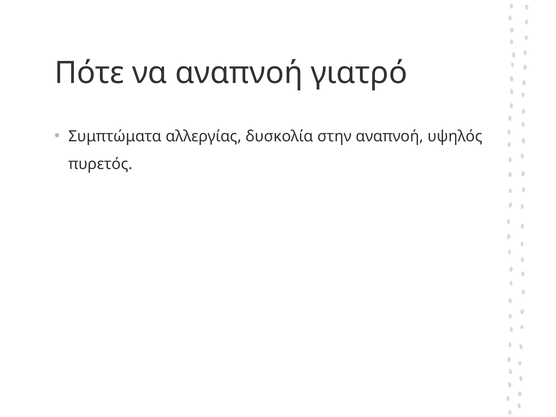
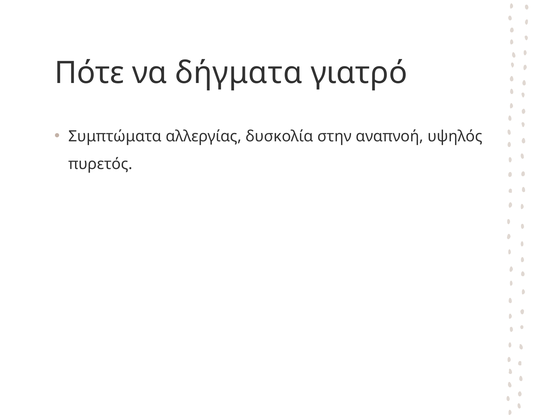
να αναπνοή: αναπνοή -> δήγματα
